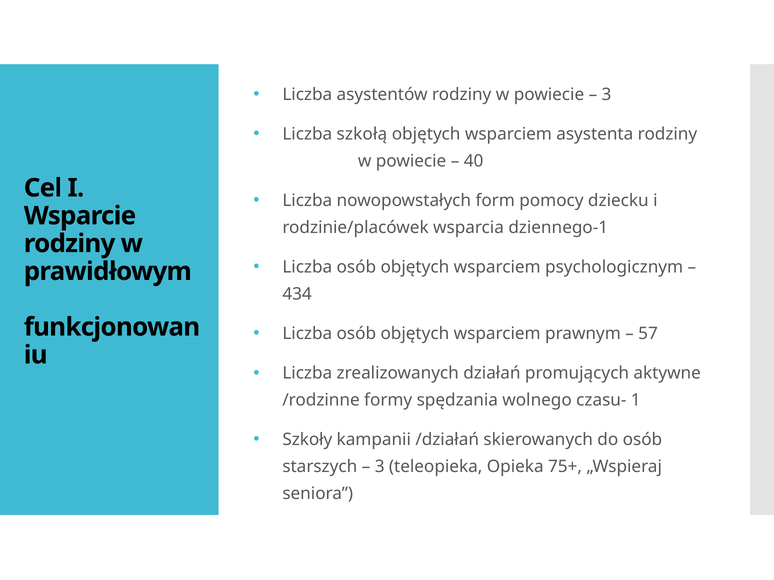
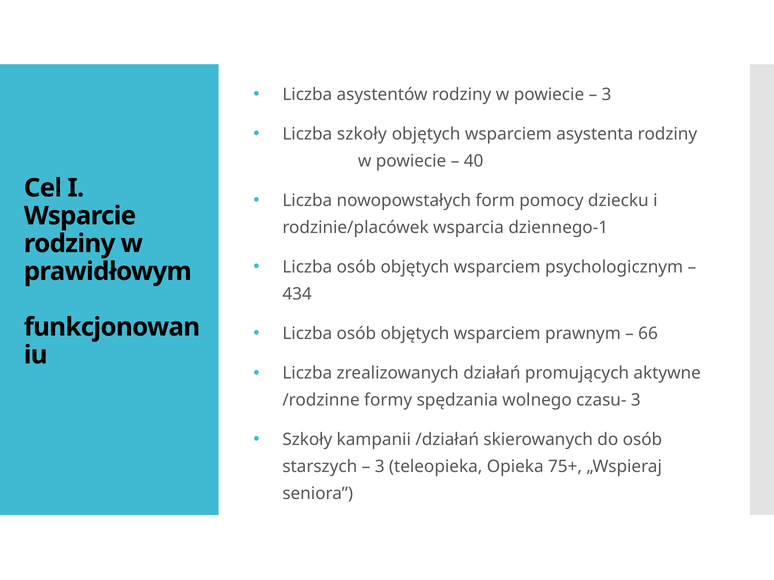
Liczba szkołą: szkołą -> szkoły
57: 57 -> 66
czasu- 1: 1 -> 3
